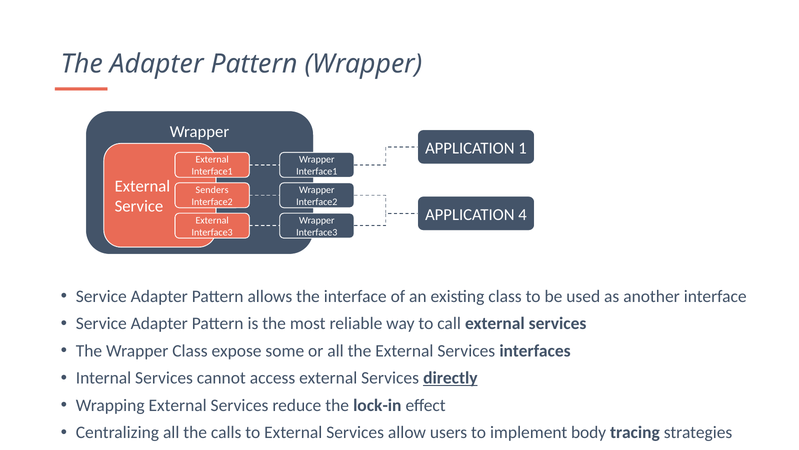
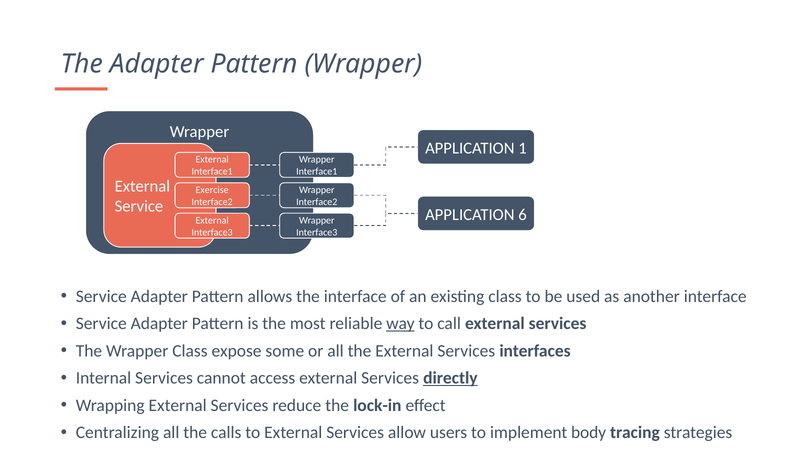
Senders: Senders -> Exercise
4: 4 -> 6
way underline: none -> present
